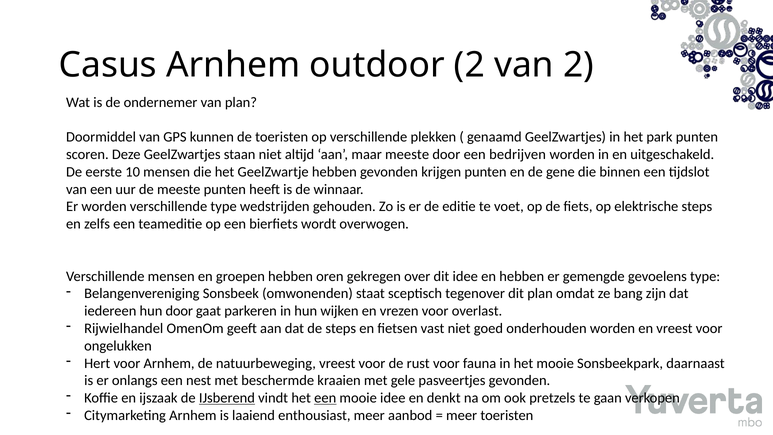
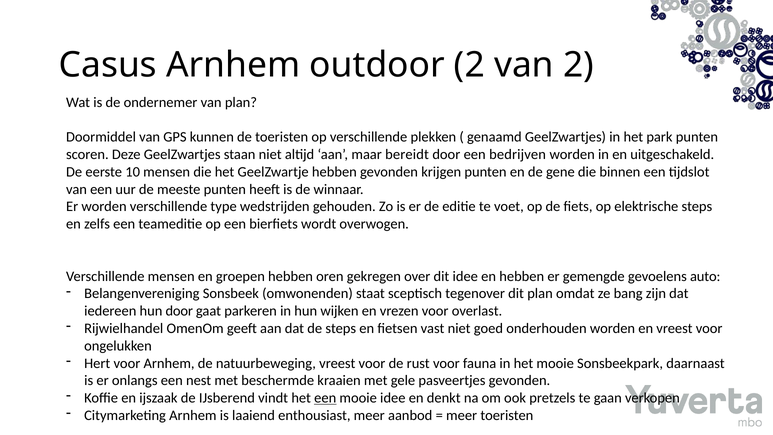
maar meeste: meeste -> bereidt
gevoelens type: type -> auto
IJsberend underline: present -> none
